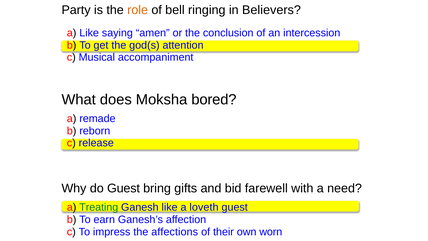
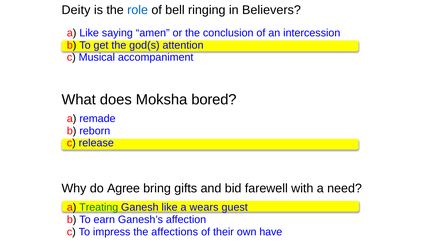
Party: Party -> Deity
role colour: orange -> blue
do Guest: Guest -> Agree
loveth: loveth -> wears
worn: worn -> have
